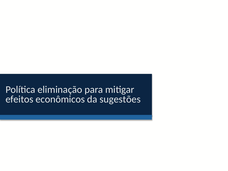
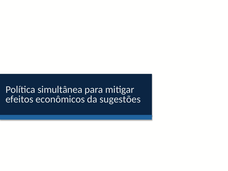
eliminação: eliminação -> simultânea
